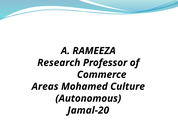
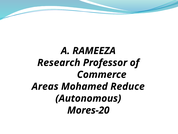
Culture: Culture -> Reduce
Jamal-20: Jamal-20 -> Mores-20
